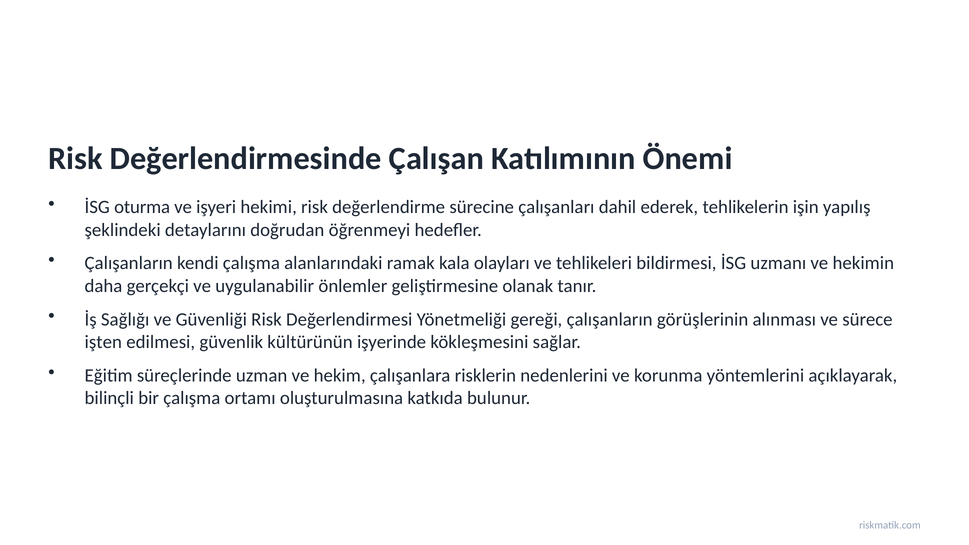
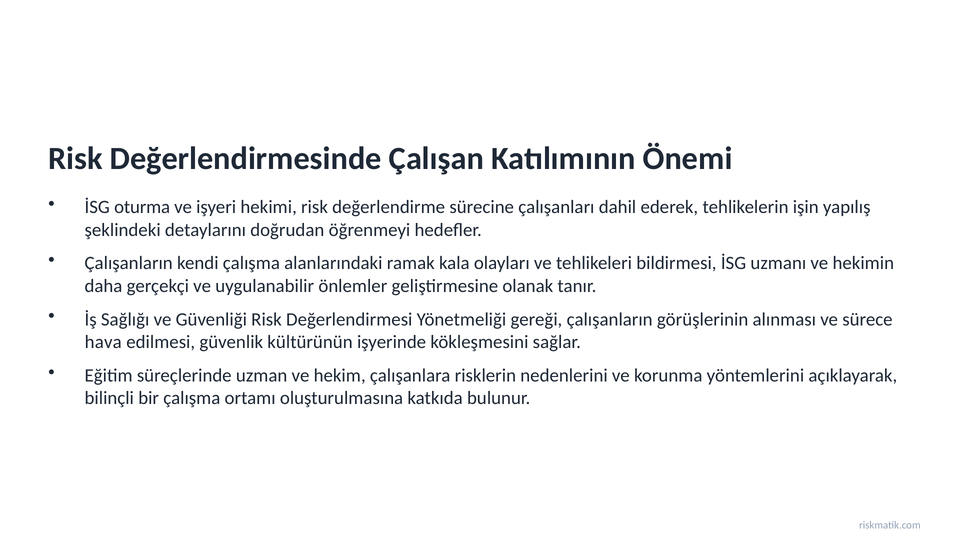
işten: işten -> hava
